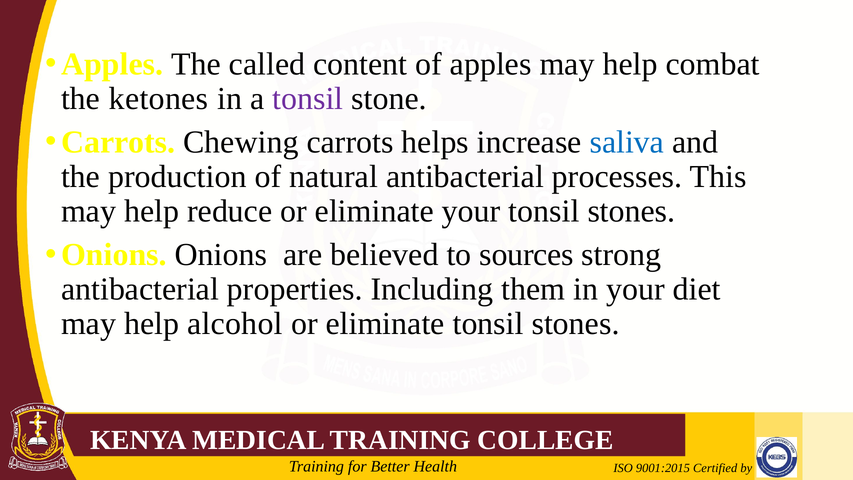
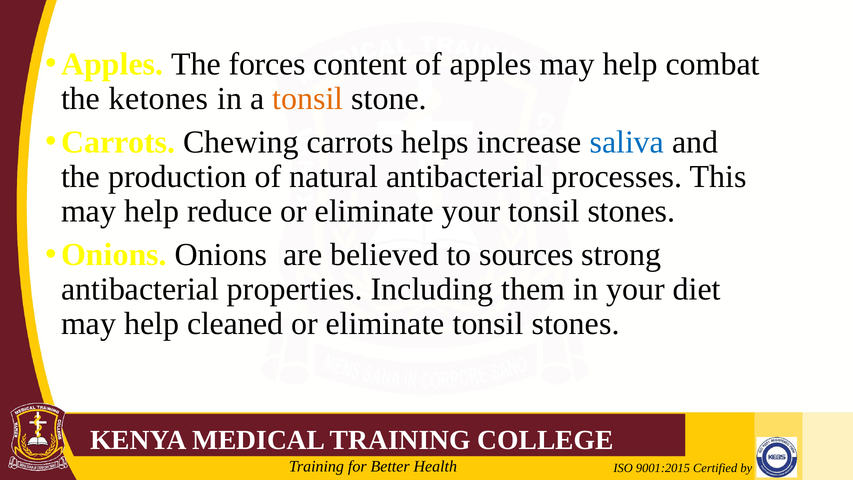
called: called -> forces
tonsil at (308, 99) colour: purple -> orange
alcohol: alcohol -> cleaned
